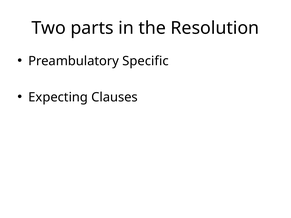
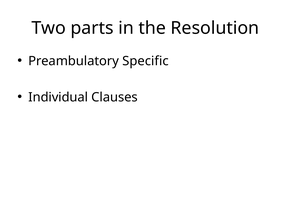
Expecting: Expecting -> Individual
